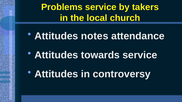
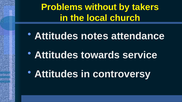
Problems service: service -> without
